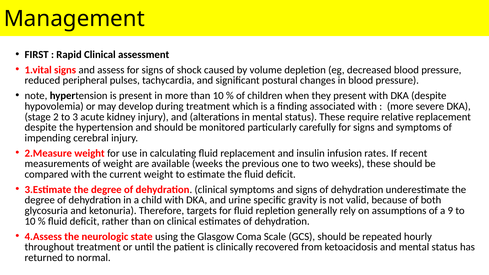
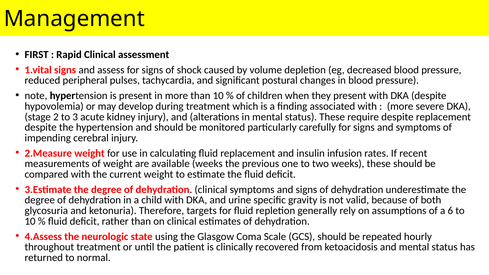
require relative: relative -> despite
9: 9 -> 6
